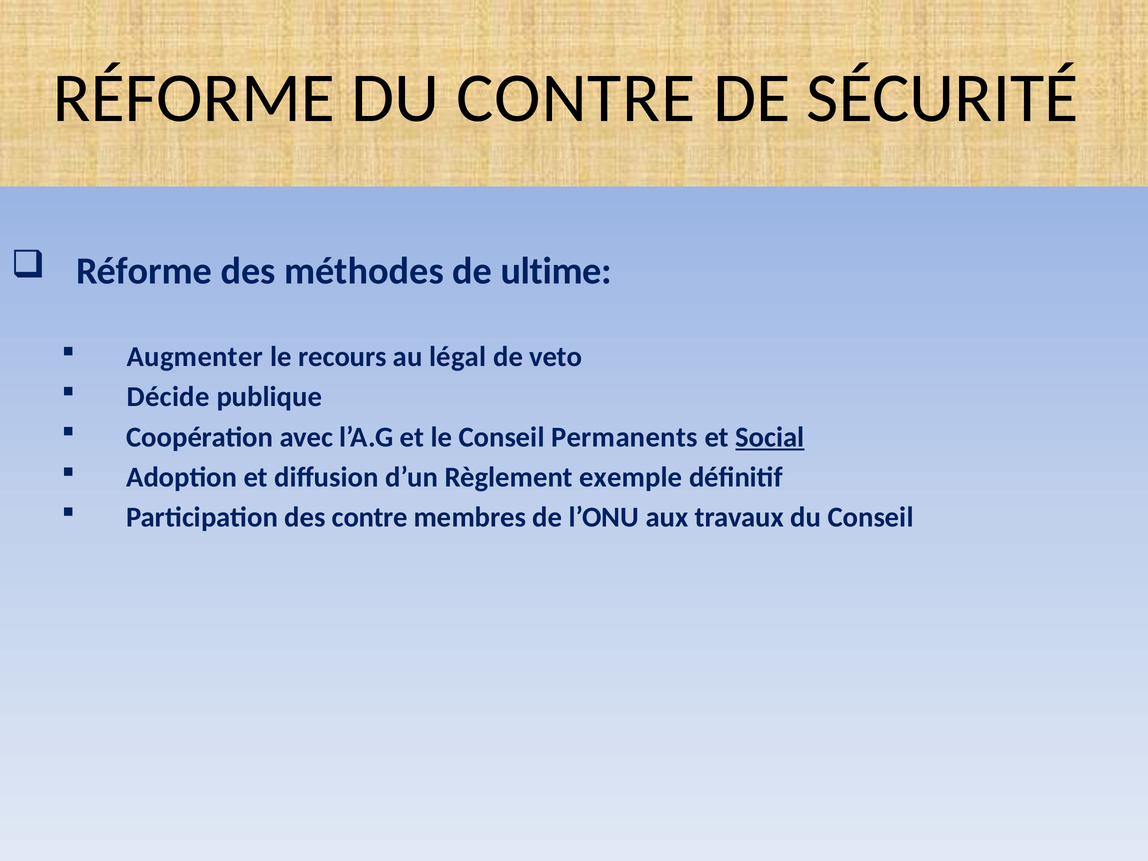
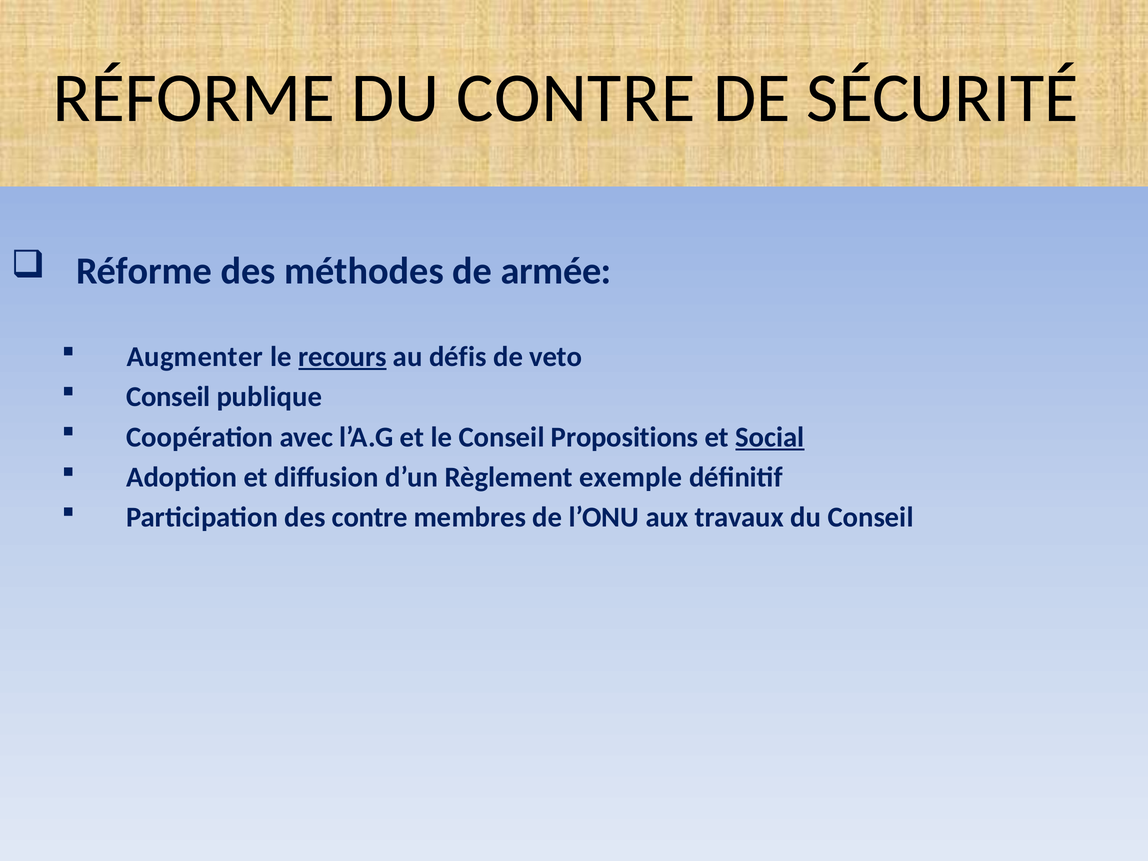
ultime: ultime -> armée
recours underline: none -> present
légal: légal -> défis
Décide at (168, 397): Décide -> Conseil
Permanents: Permanents -> Propositions
